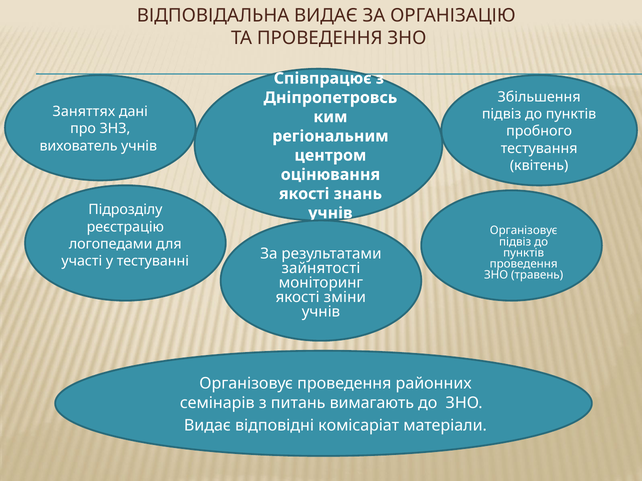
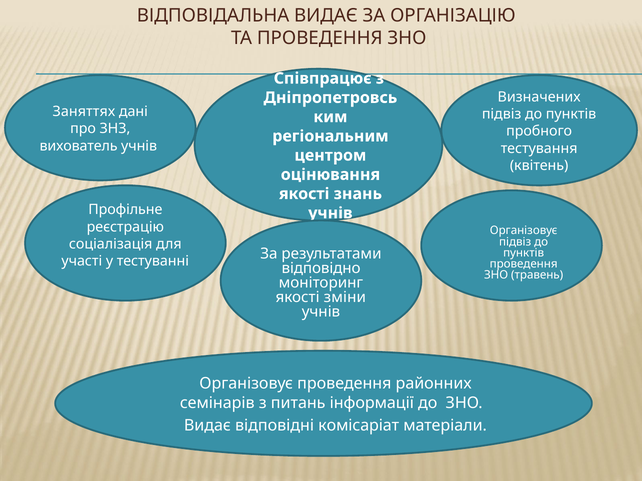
Збільшення: Збільшення -> Визначених
Підрозділу: Підрозділу -> Профільне
логопедами: логопедами -> соціалізація
зайнятості: зайнятості -> відповідно
вимагають: вимагають -> інформації
